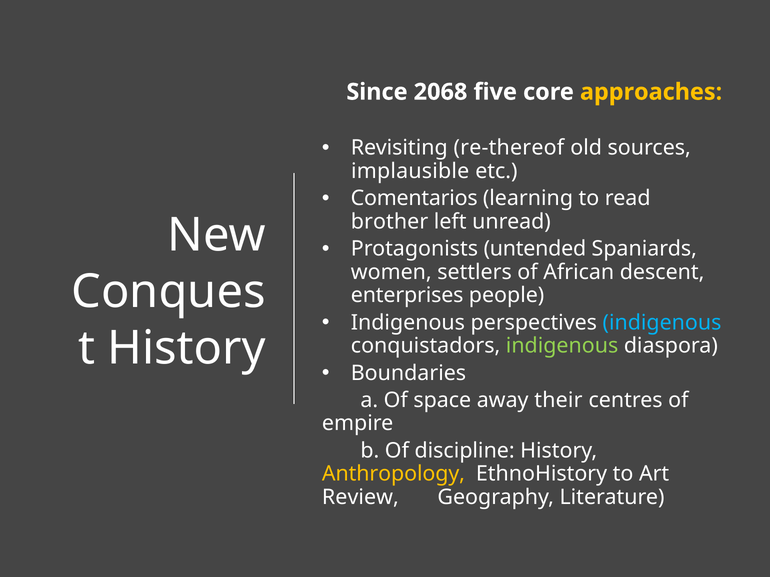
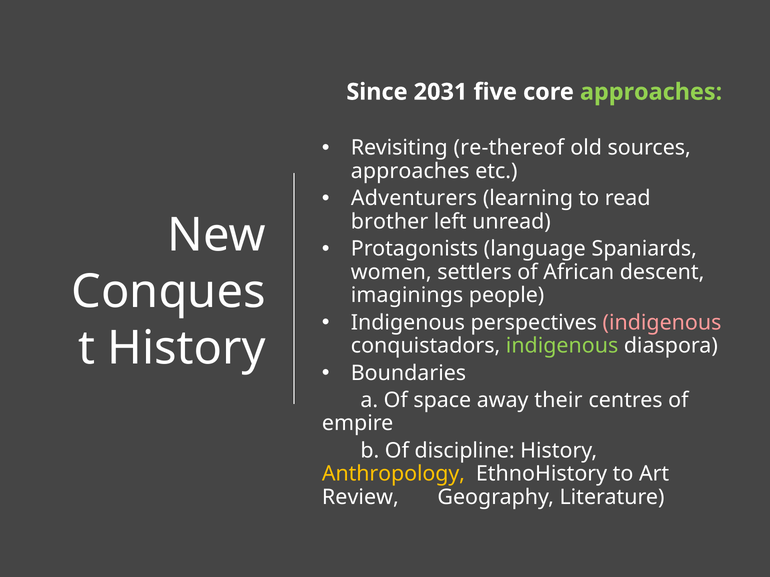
2068: 2068 -> 2031
approaches at (651, 92) colour: yellow -> light green
implausible at (410, 171): implausible -> approaches
Comentarios: Comentarios -> Adventurers
untended: untended -> language
enterprises: enterprises -> imaginings
indigenous at (662, 323) colour: light blue -> pink
